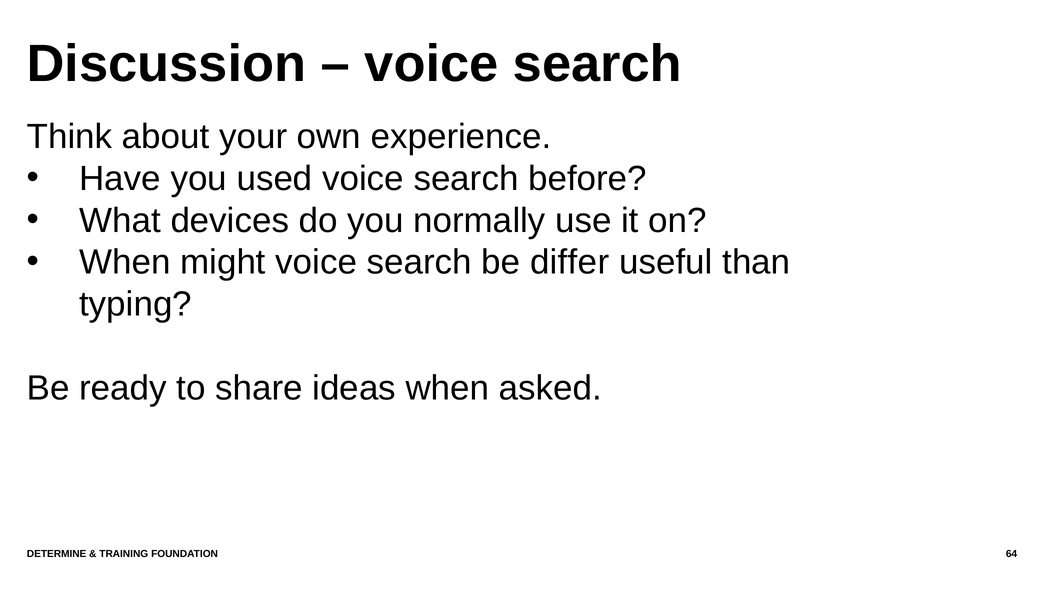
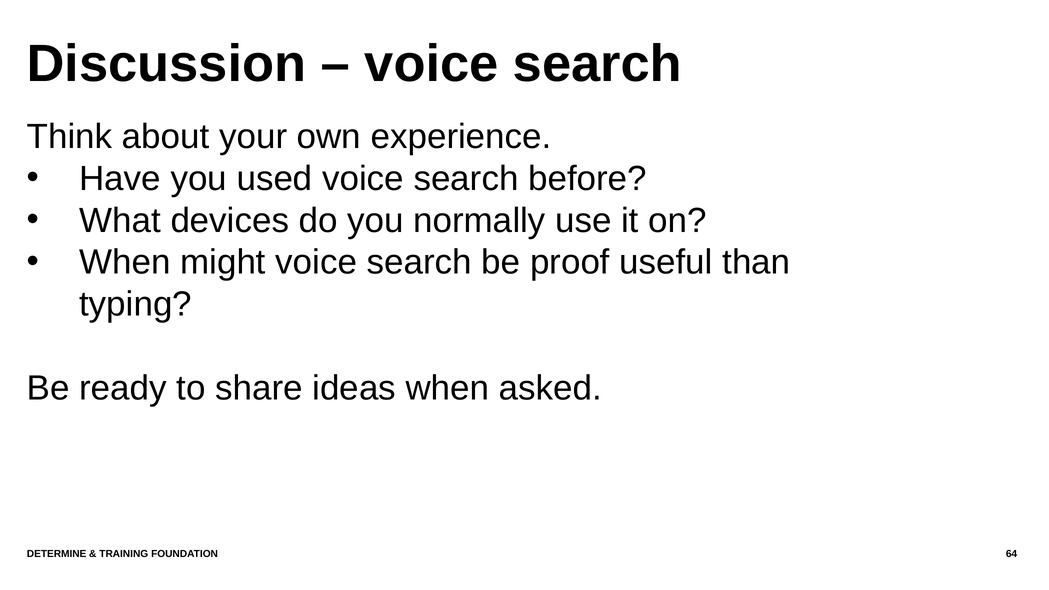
differ: differ -> proof
